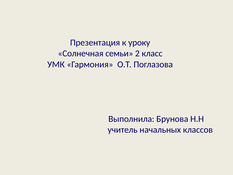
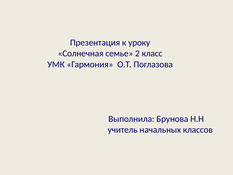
семьи: семьи -> семье
